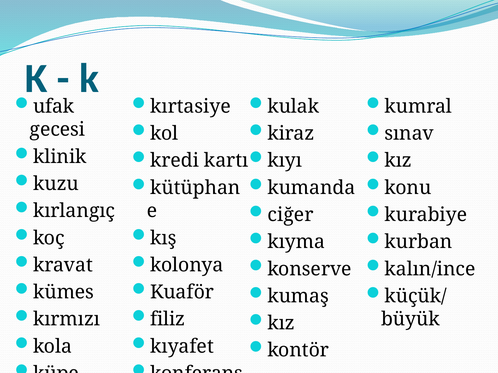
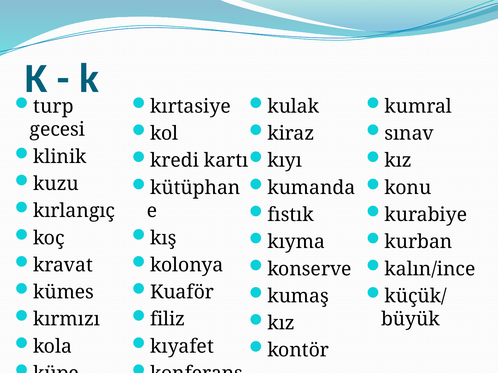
ufak: ufak -> turp
ciğer: ciğer -> fıstık
